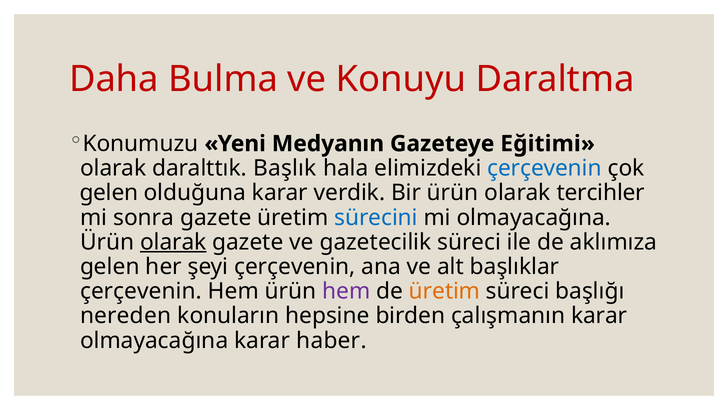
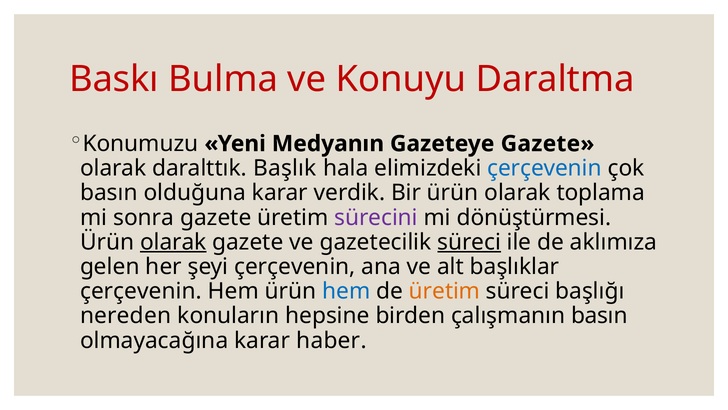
Daha: Daha -> Baskı
Gazeteye Eğitimi: Eğitimi -> Gazete
gelen at (109, 193): gelen -> basın
tercihler: tercihler -> toplama
sürecini colour: blue -> purple
mi olmayacağına: olmayacağına -> dönüştürmesi
süreci at (469, 242) underline: none -> present
hem at (346, 291) colour: purple -> blue
çalışmanın karar: karar -> basın
